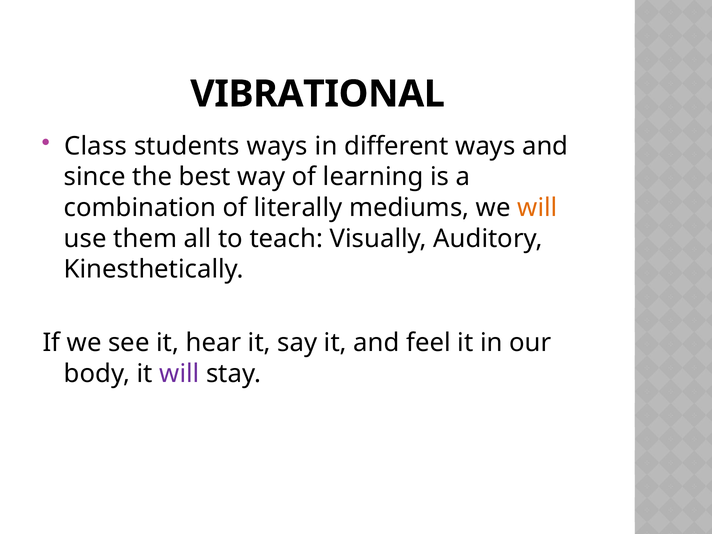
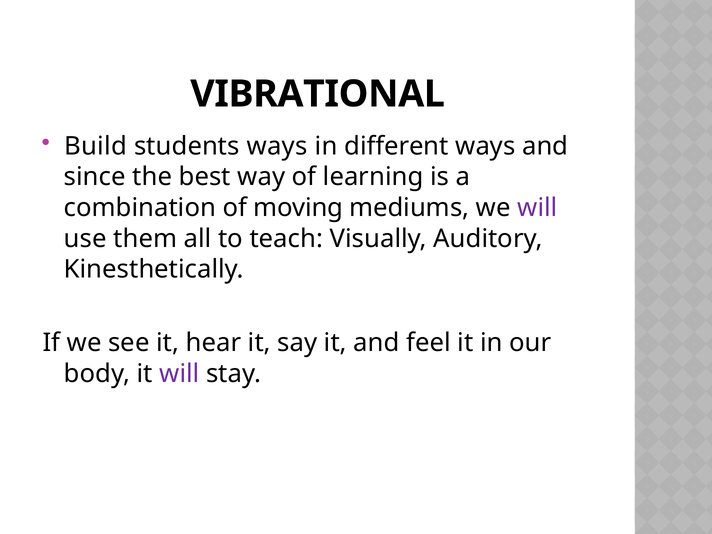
Class: Class -> Build
literally: literally -> moving
will at (537, 208) colour: orange -> purple
